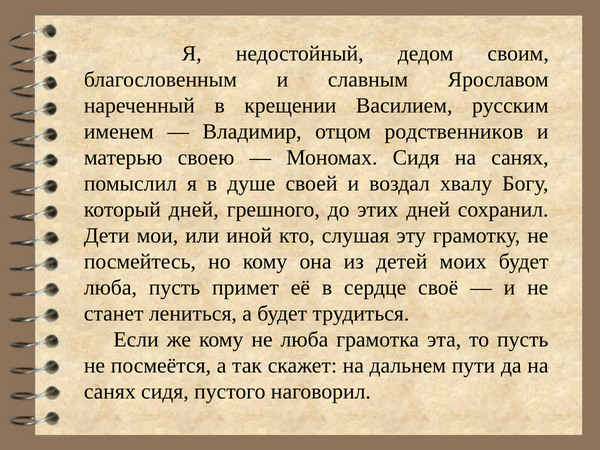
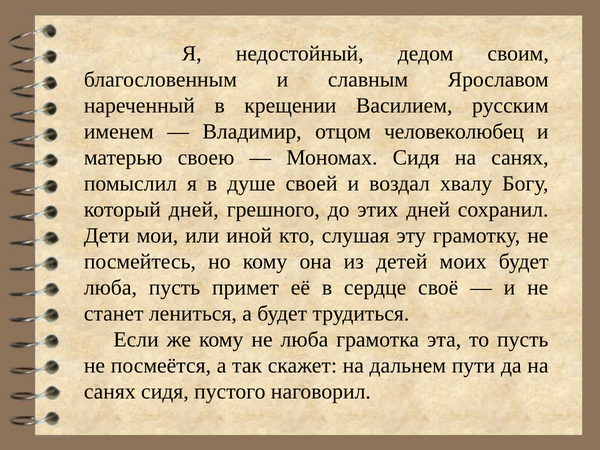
родственников: родственников -> человеколюбец
